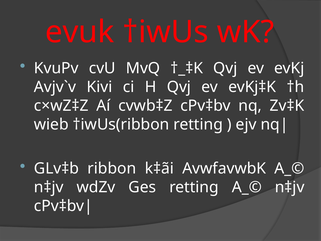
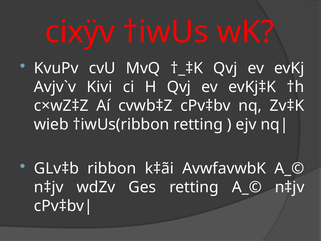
evuk: evuk -> cixÿv
